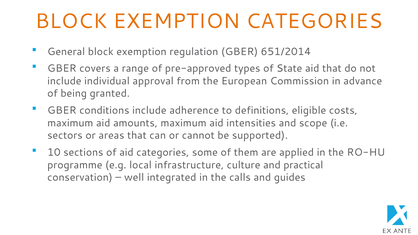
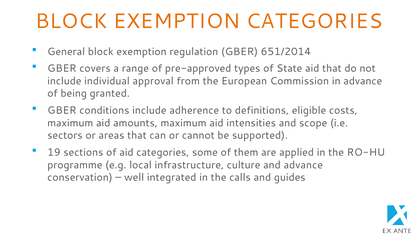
10: 10 -> 19
and practical: practical -> advance
